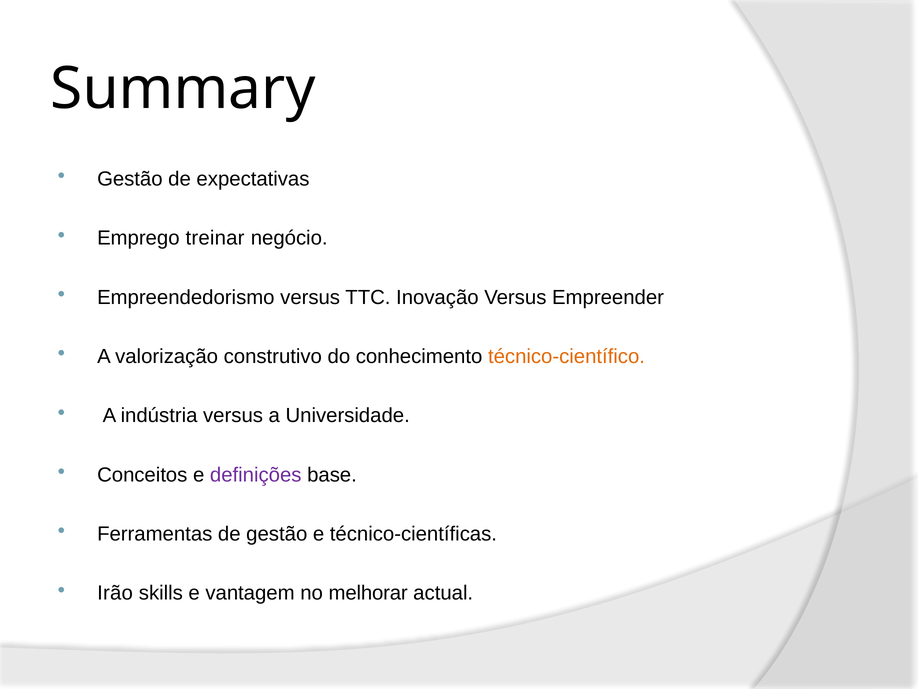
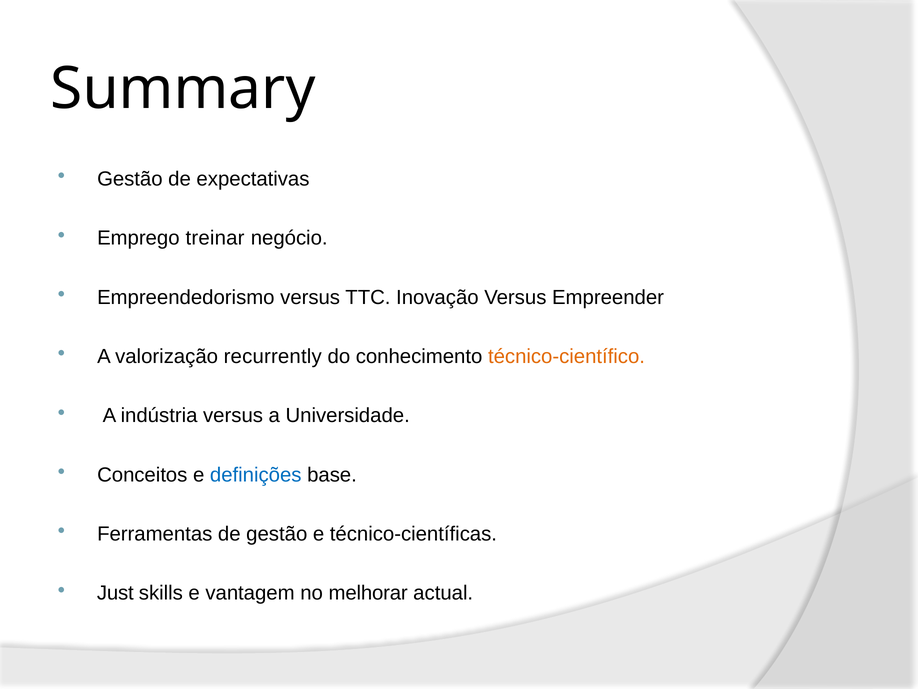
construtivo: construtivo -> recurrently
definições colour: purple -> blue
Irão: Irão -> Just
